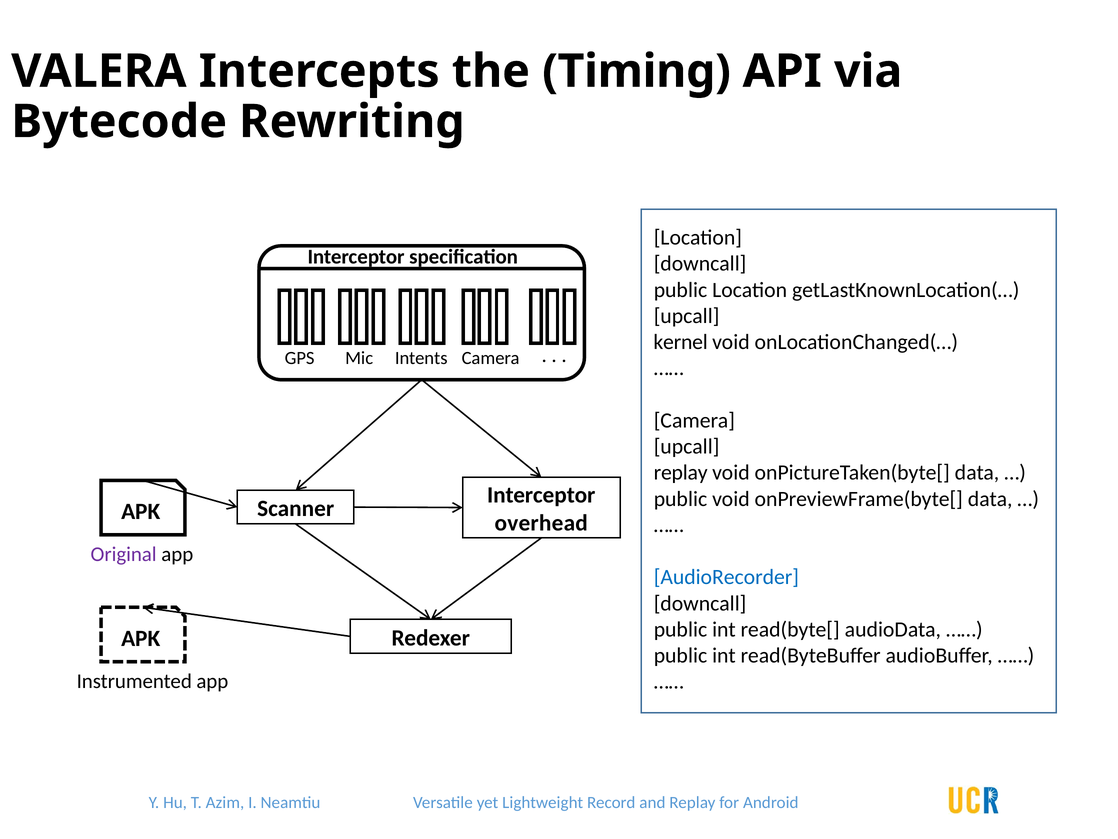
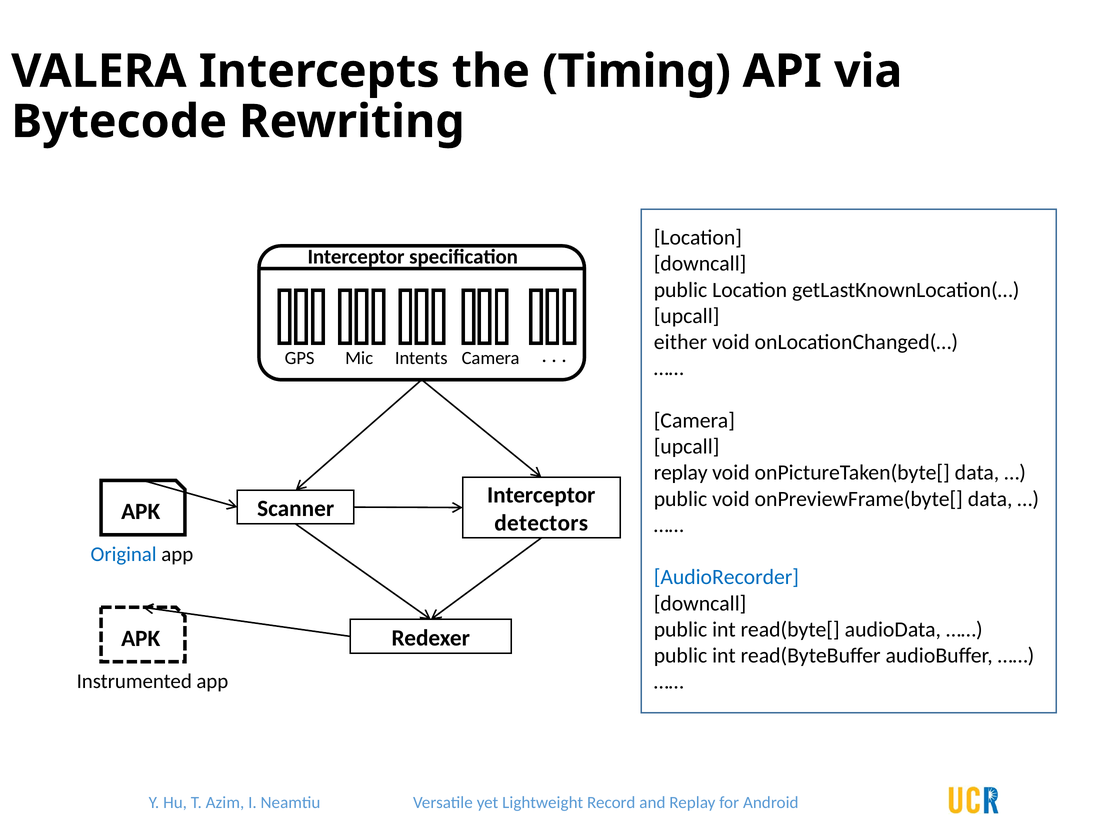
kernel: kernel -> either
overhead: overhead -> detectors
Original colour: purple -> blue
